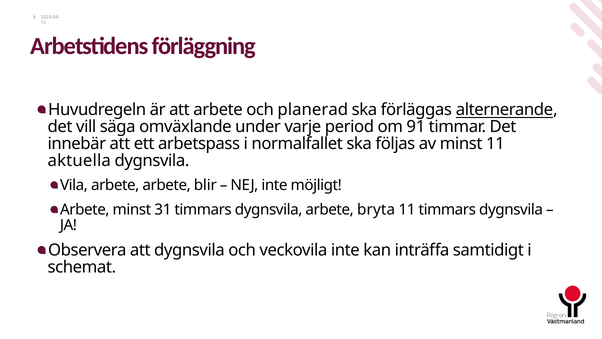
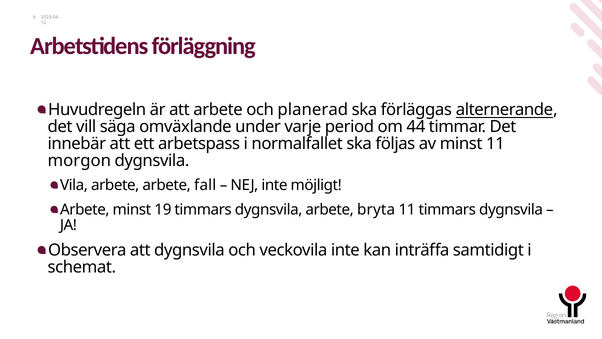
91: 91 -> 44
aktuella: aktuella -> morgon
blir: blir -> fall
31: 31 -> 19
